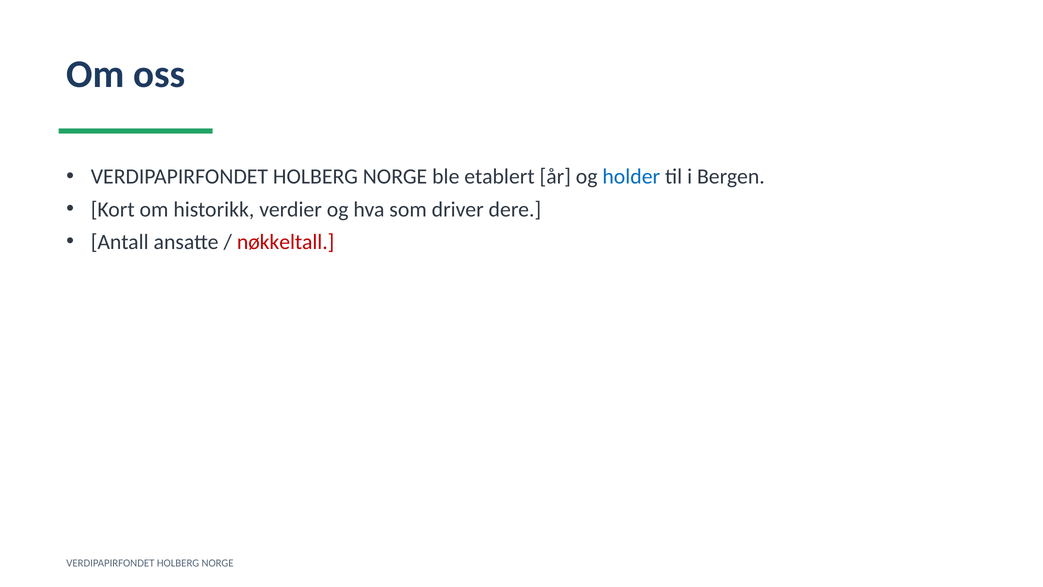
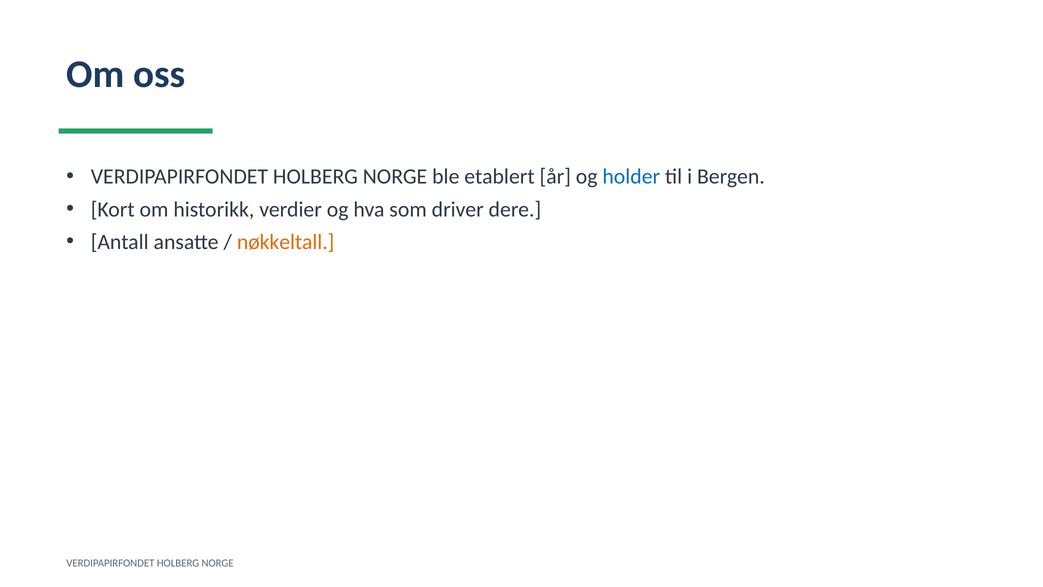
nøkkeltall colour: red -> orange
